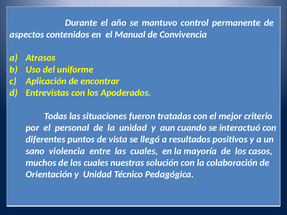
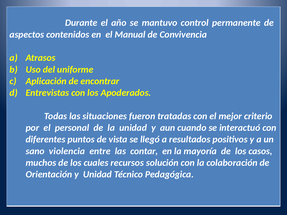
las cuales: cuales -> contar
nuestras: nuestras -> recursos
